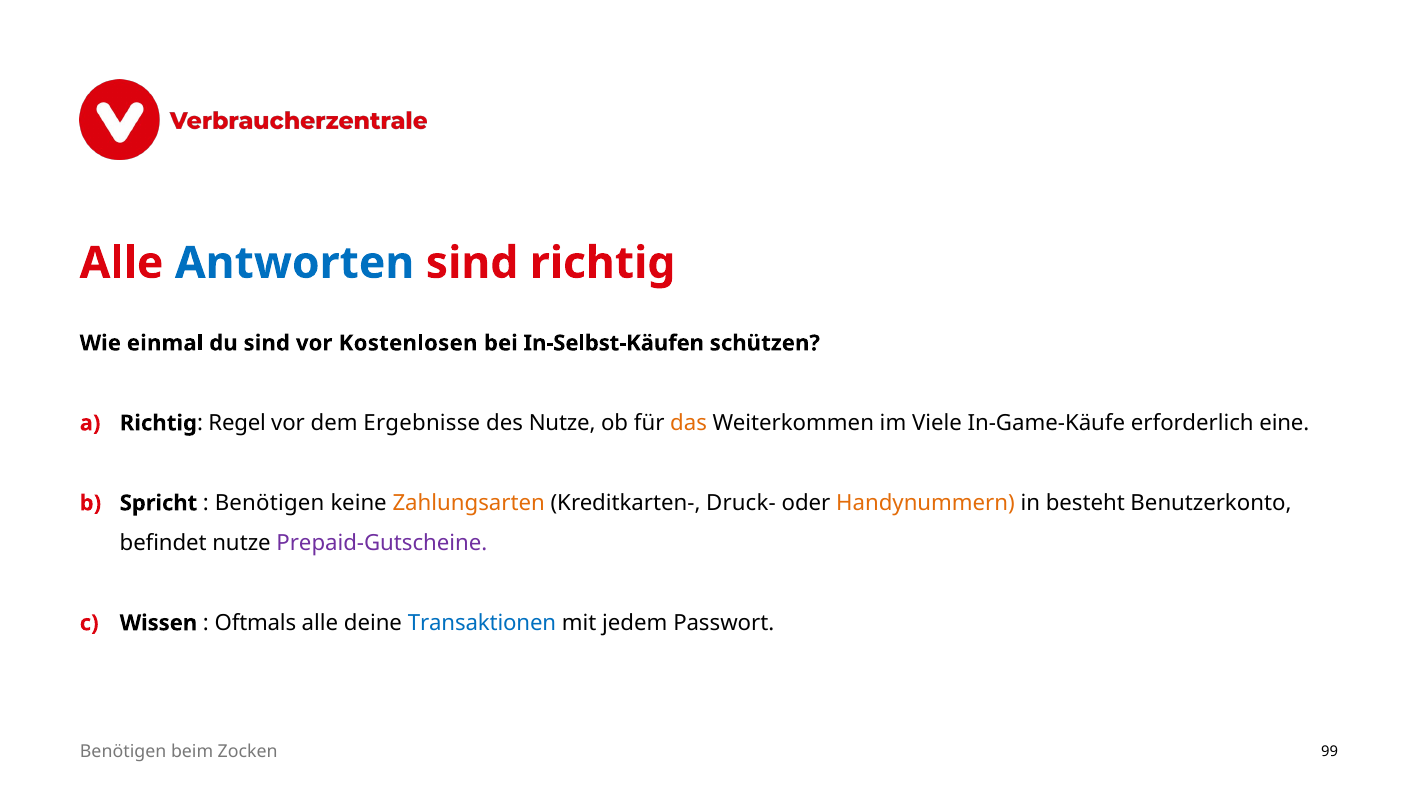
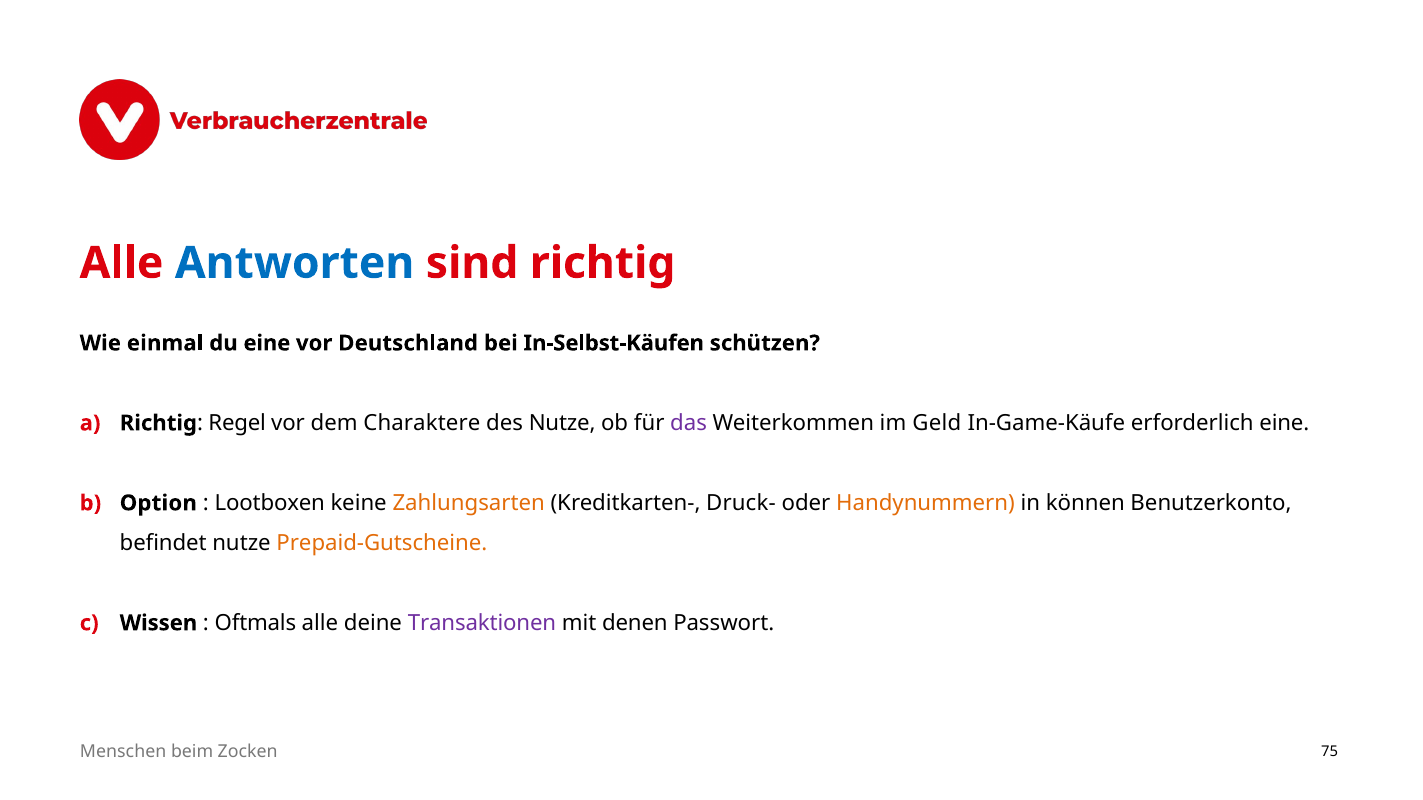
du sind: sind -> eine
Kostenlosen: Kostenlosen -> Deutschland
Ergebnisse: Ergebnisse -> Charaktere
das colour: orange -> purple
Viele: Viele -> Geld
Spricht: Spricht -> Option
Benötigen at (270, 503): Benötigen -> Lootboxen
besteht: besteht -> können
Prepaid-Gutscheine colour: purple -> orange
Transaktionen colour: blue -> purple
jedem: jedem -> denen
Benötigen at (123, 752): Benötigen -> Menschen
99: 99 -> 75
